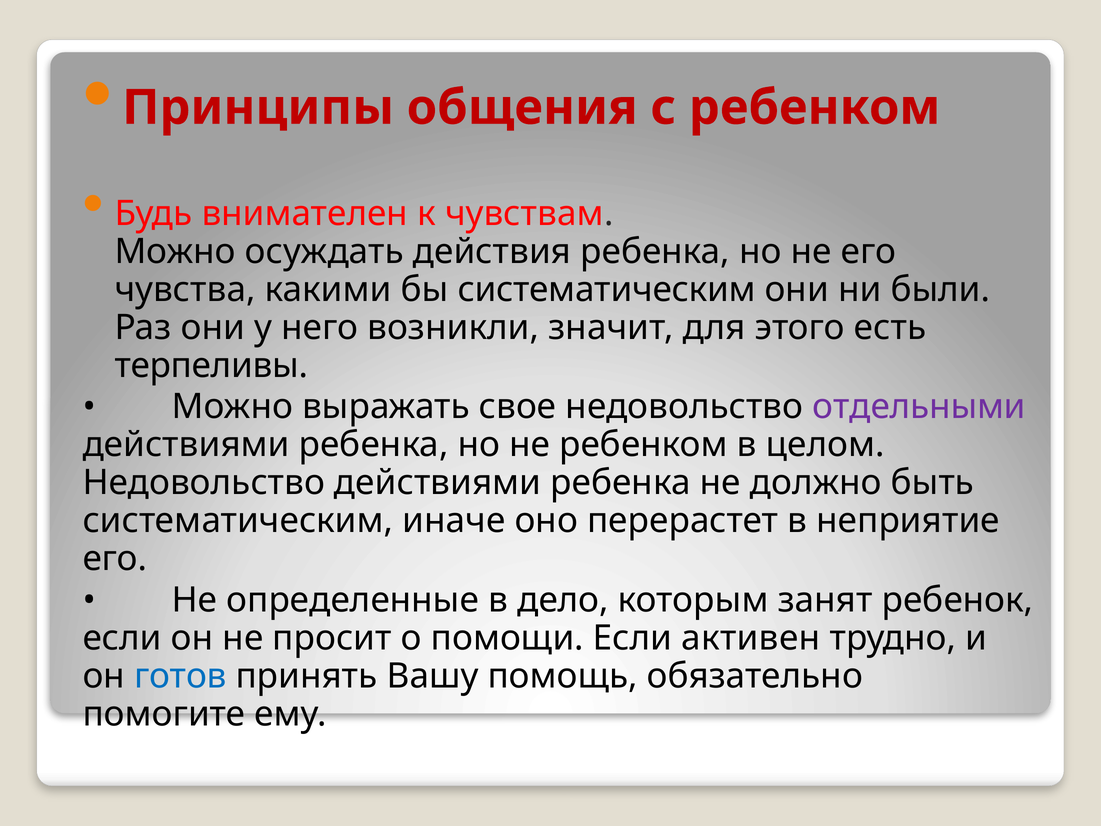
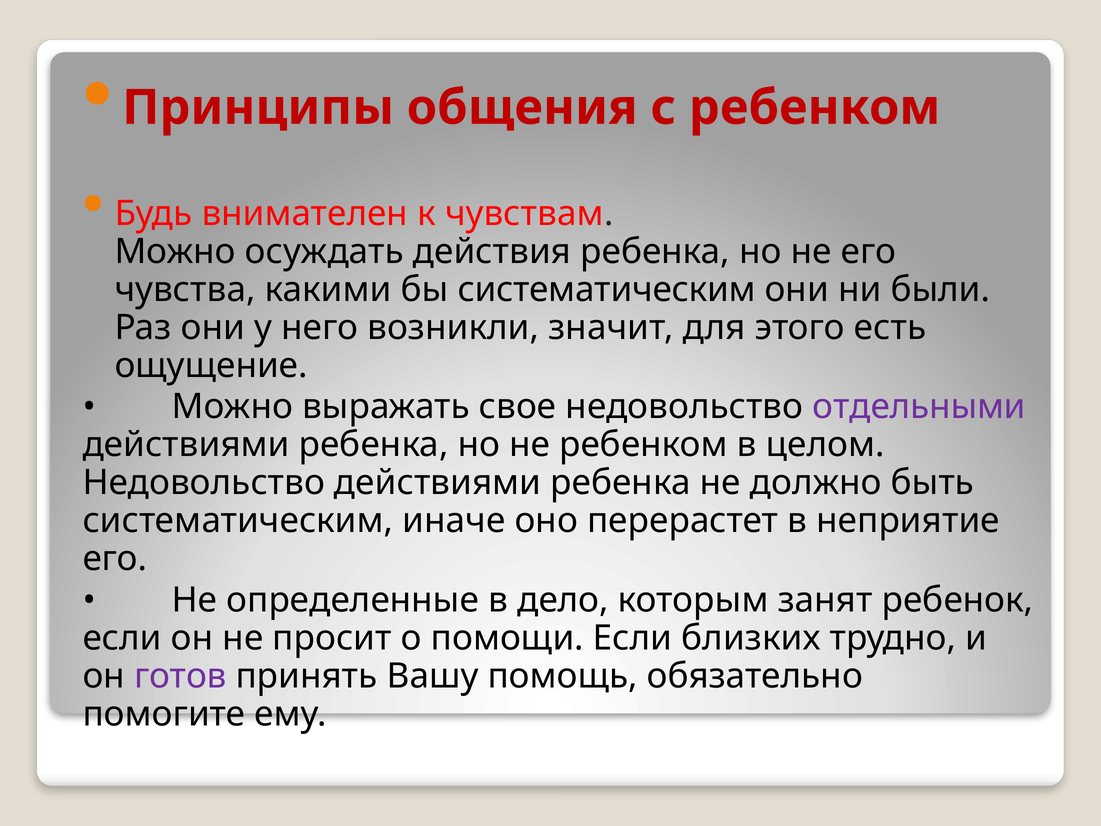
терпеливы: терпеливы -> ощущение
активен: активен -> близких
готов colour: blue -> purple
